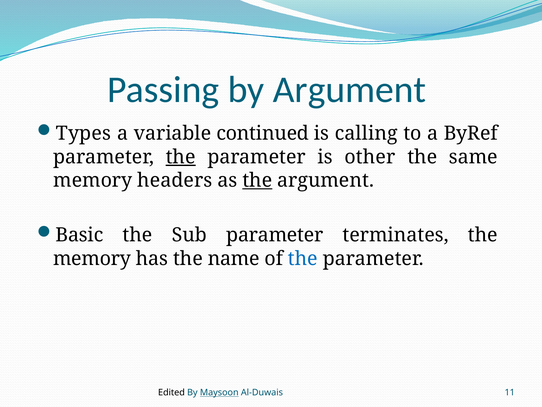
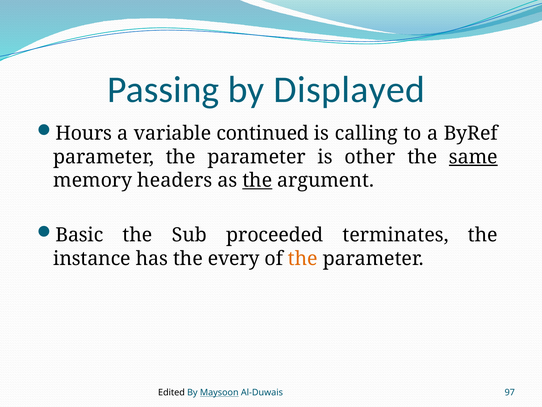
by Argument: Argument -> Displayed
Types: Types -> Hours
the at (181, 157) underline: present -> none
same underline: none -> present
Sub parameter: parameter -> proceeded
memory at (92, 258): memory -> instance
name: name -> every
the at (303, 258) colour: blue -> orange
11: 11 -> 97
